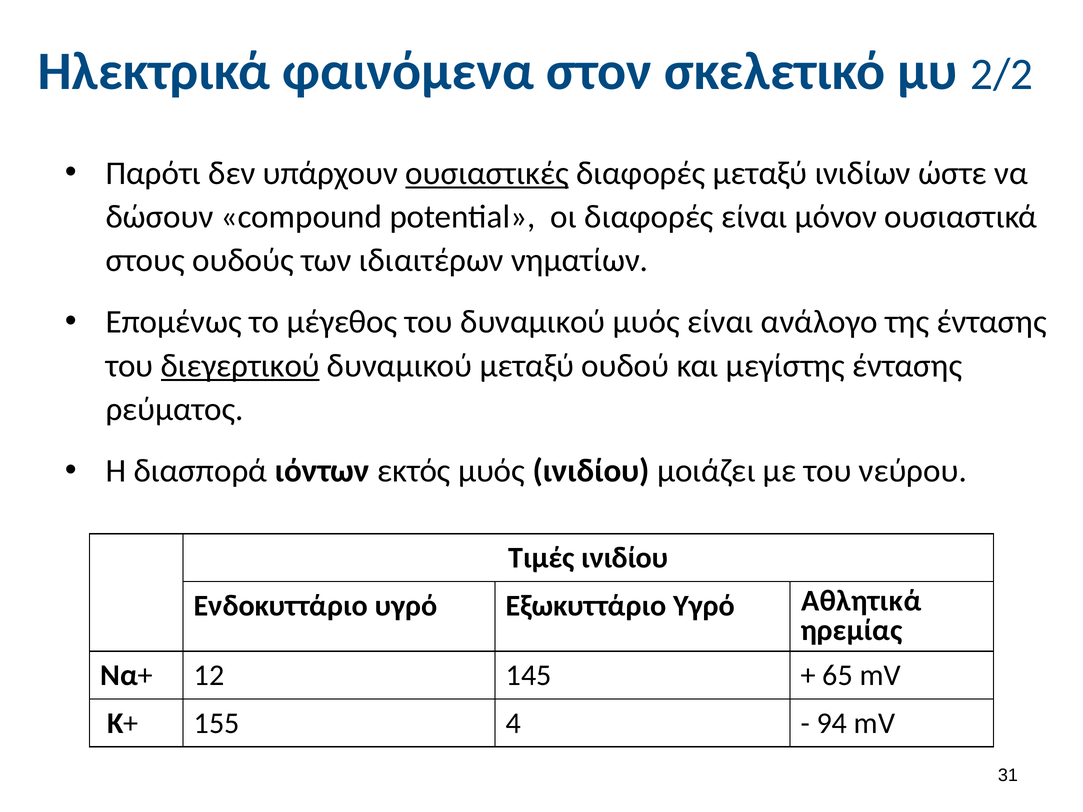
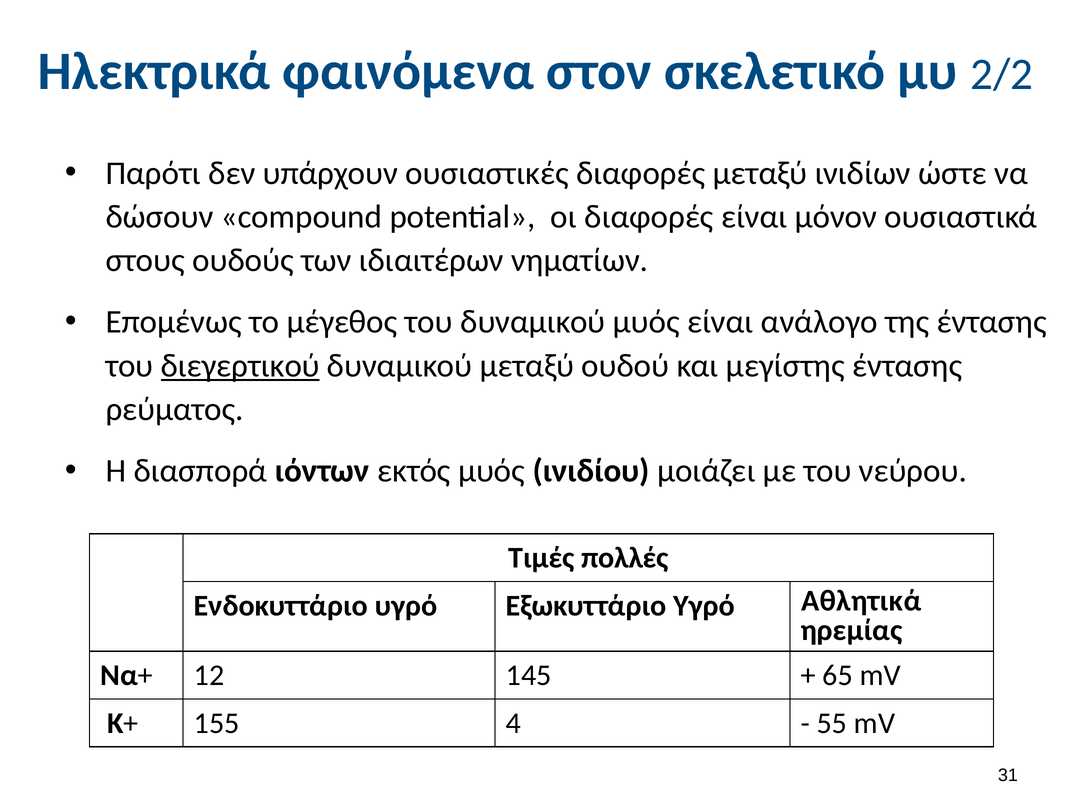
ουσιαστικές underline: present -> none
Τιμές ινιδίου: ινιδίου -> πολλές
94: 94 -> 55
